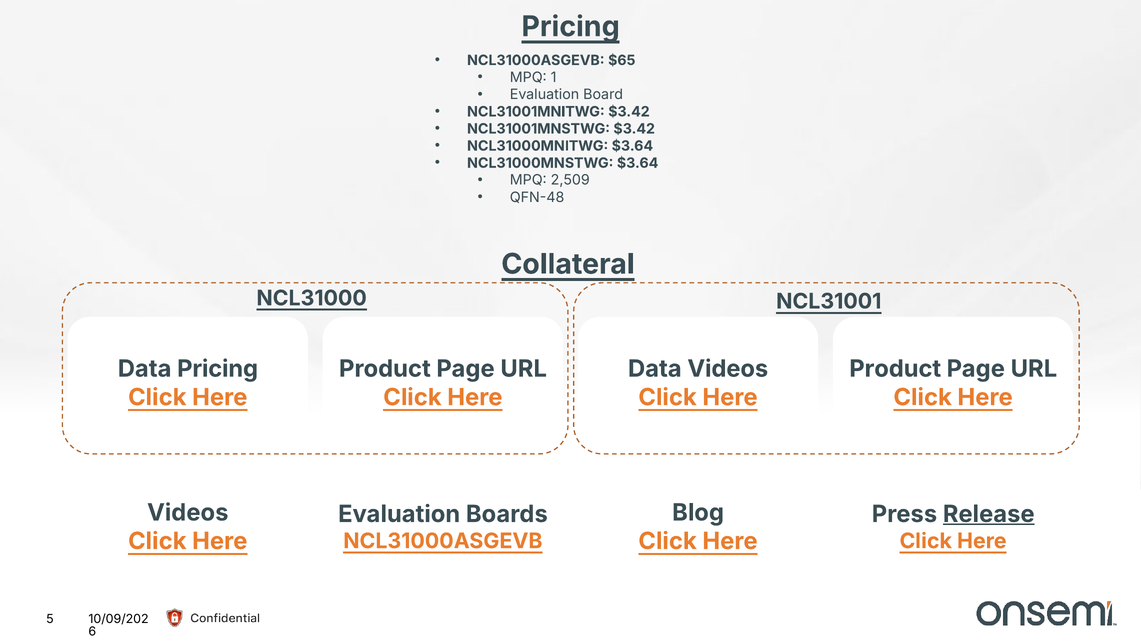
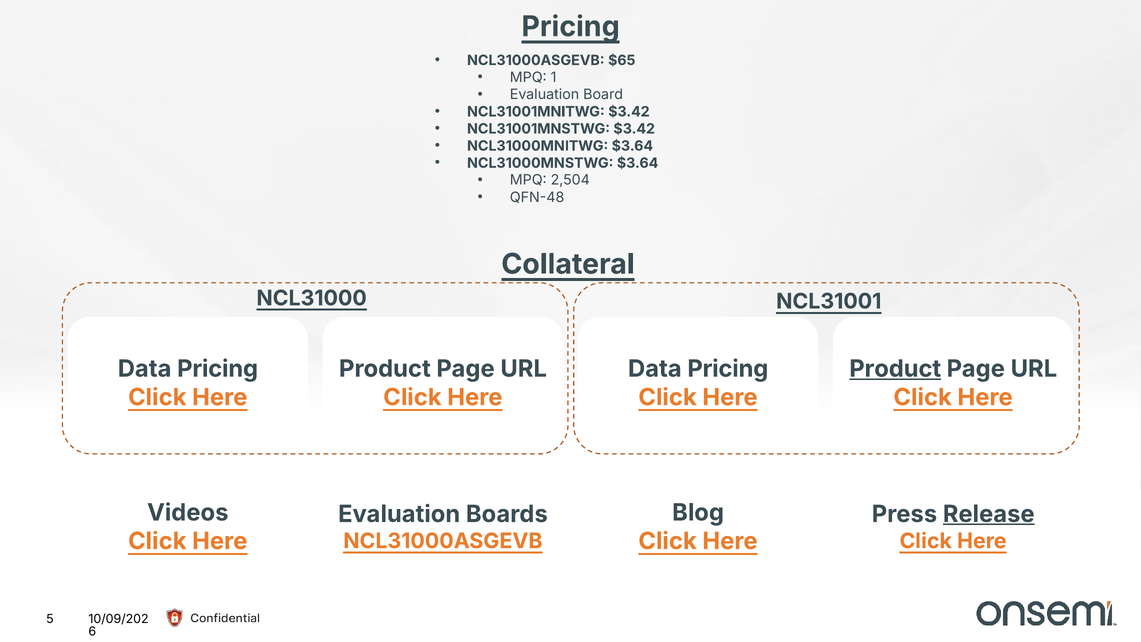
2,509: 2,509 -> 2,504
Videos at (728, 369): Videos -> Pricing
Product at (895, 369) underline: none -> present
